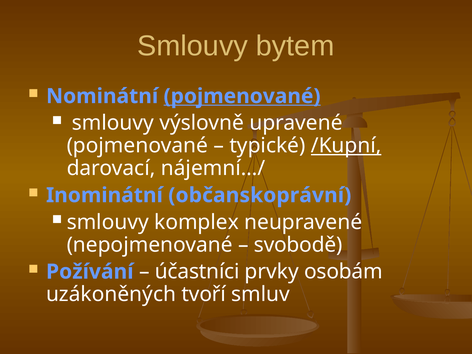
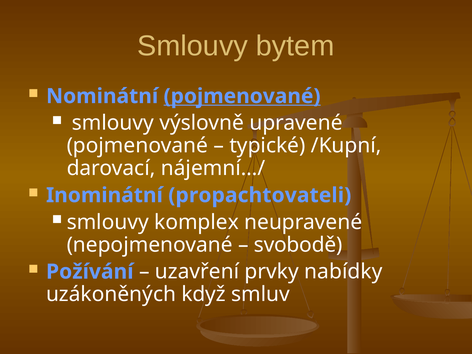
/Kupní underline: present -> none
občanskoprávní: občanskoprávní -> propachtovateli
účastníci: účastníci -> uzavření
osobám: osobám -> nabídky
tvoří: tvoří -> když
